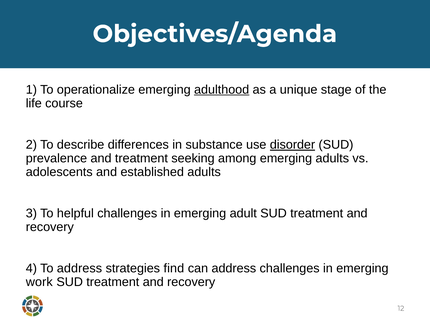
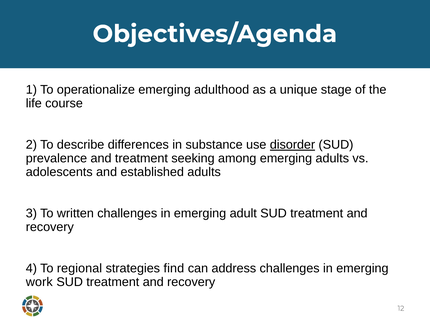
adulthood underline: present -> none
helpful: helpful -> written
To address: address -> regional
